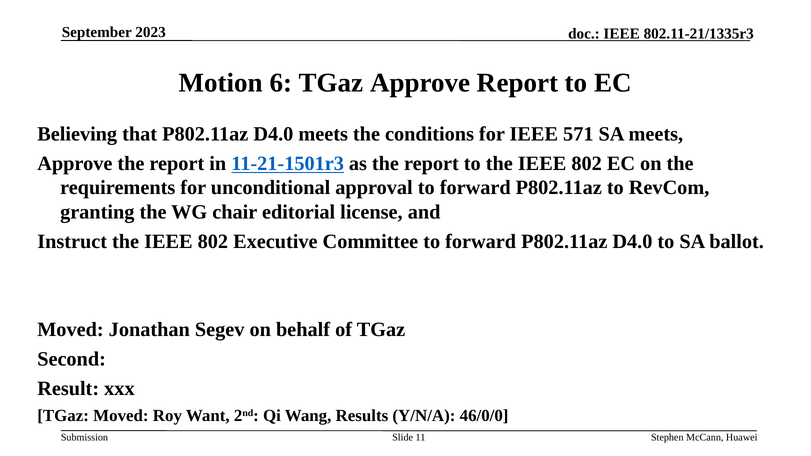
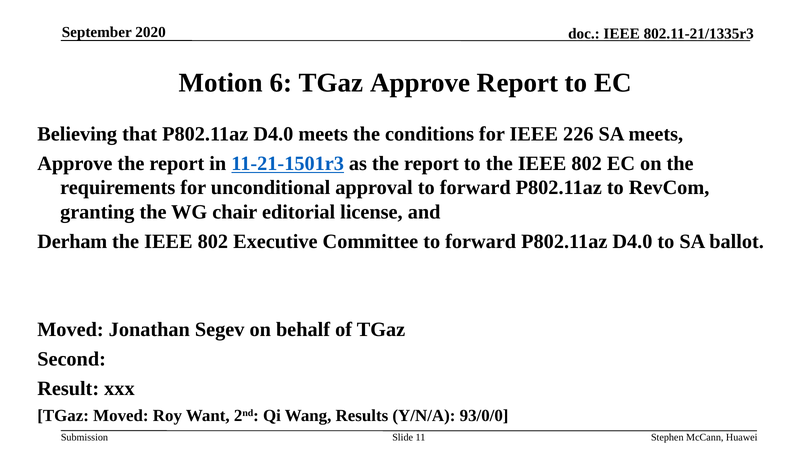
2023: 2023 -> 2020
571: 571 -> 226
Instruct: Instruct -> Derham
46/0/0: 46/0/0 -> 93/0/0
